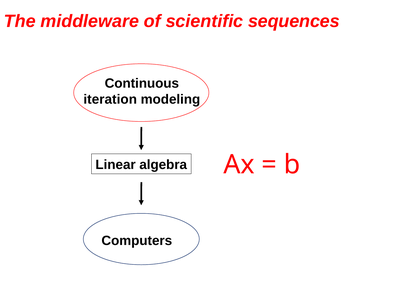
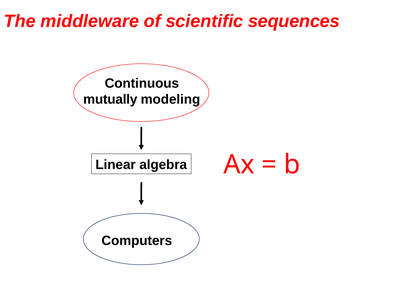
iteration: iteration -> mutually
